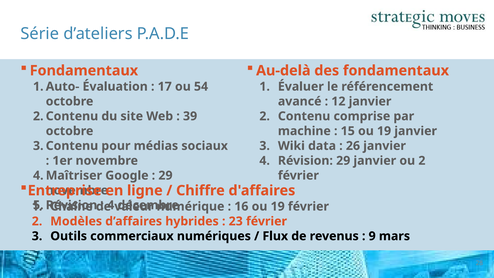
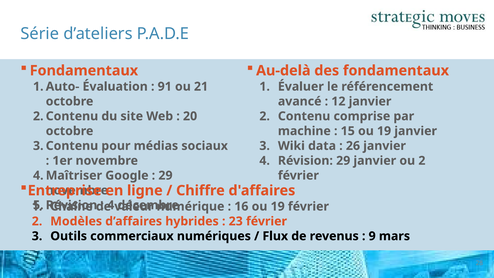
17: 17 -> 91
54: 54 -> 21
39: 39 -> 20
